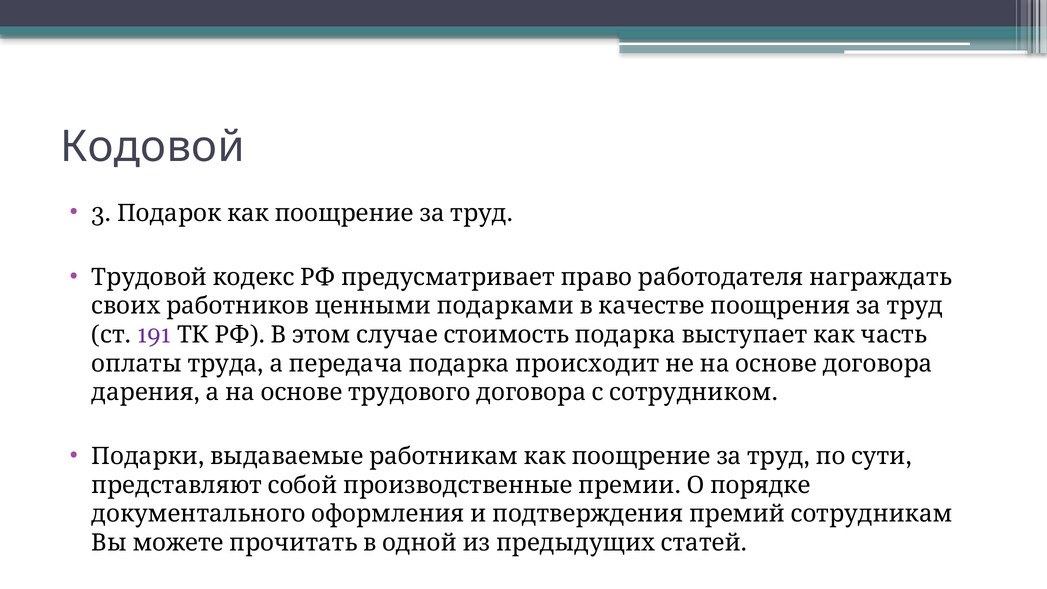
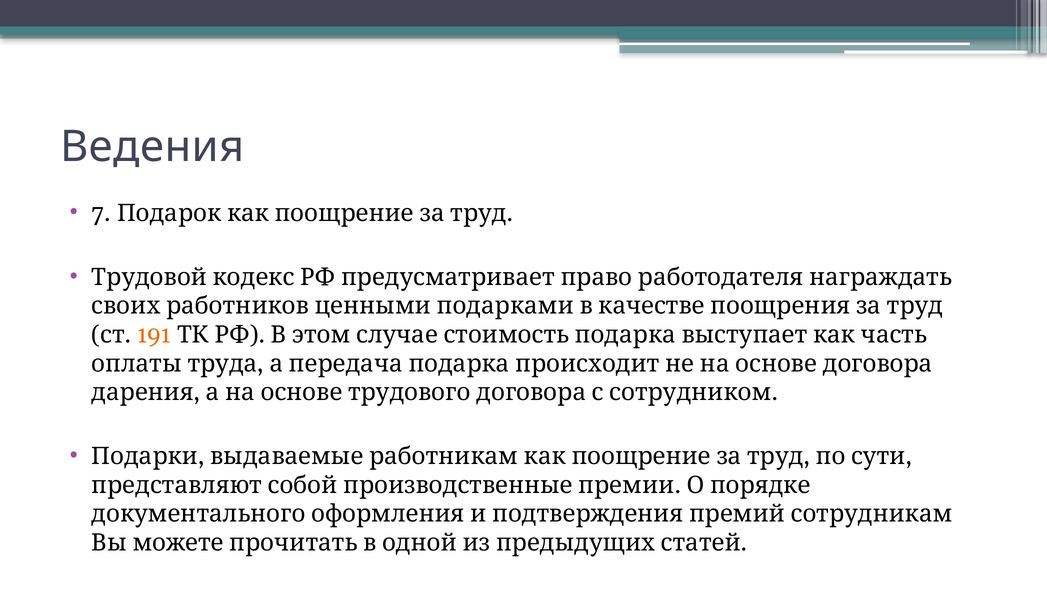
Кодовой: Кодовой -> Ведения
3: 3 -> 7
191 colour: purple -> orange
